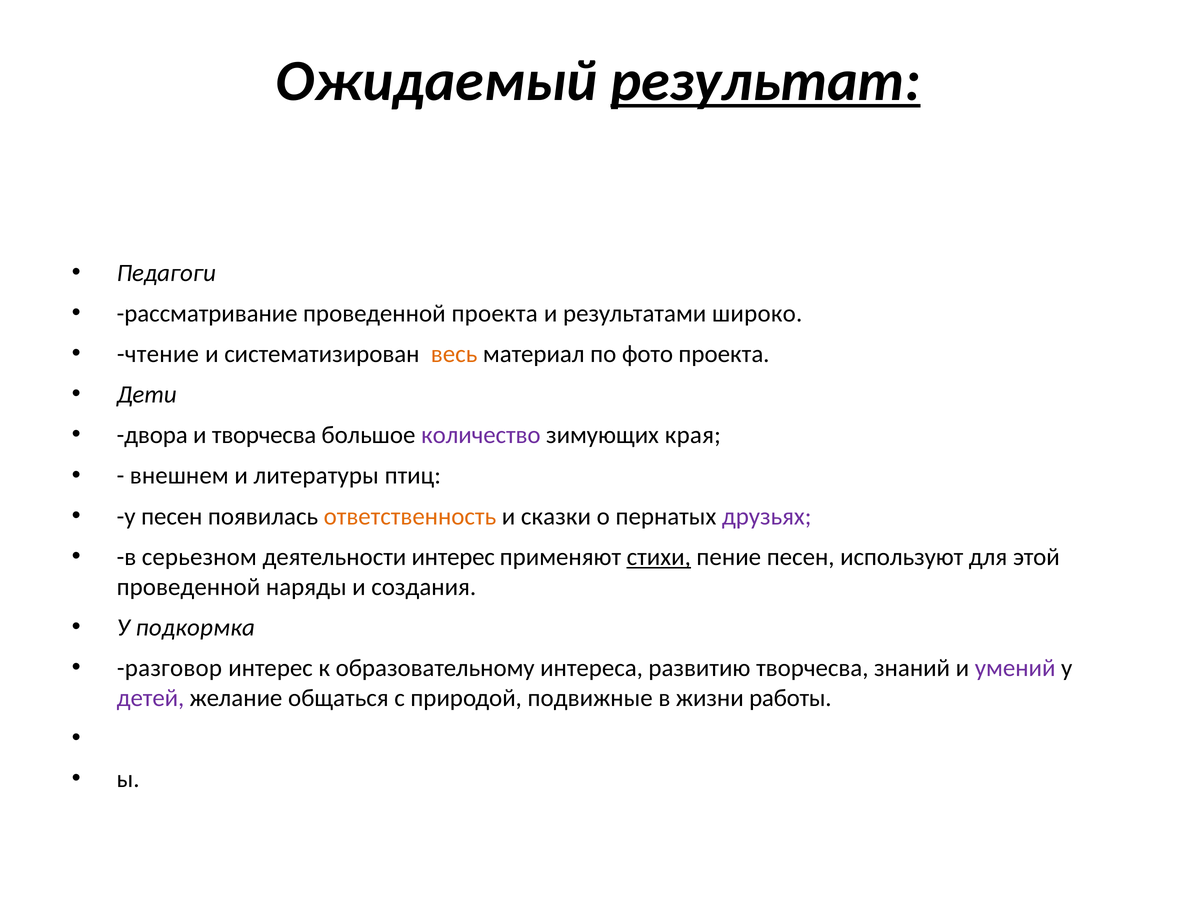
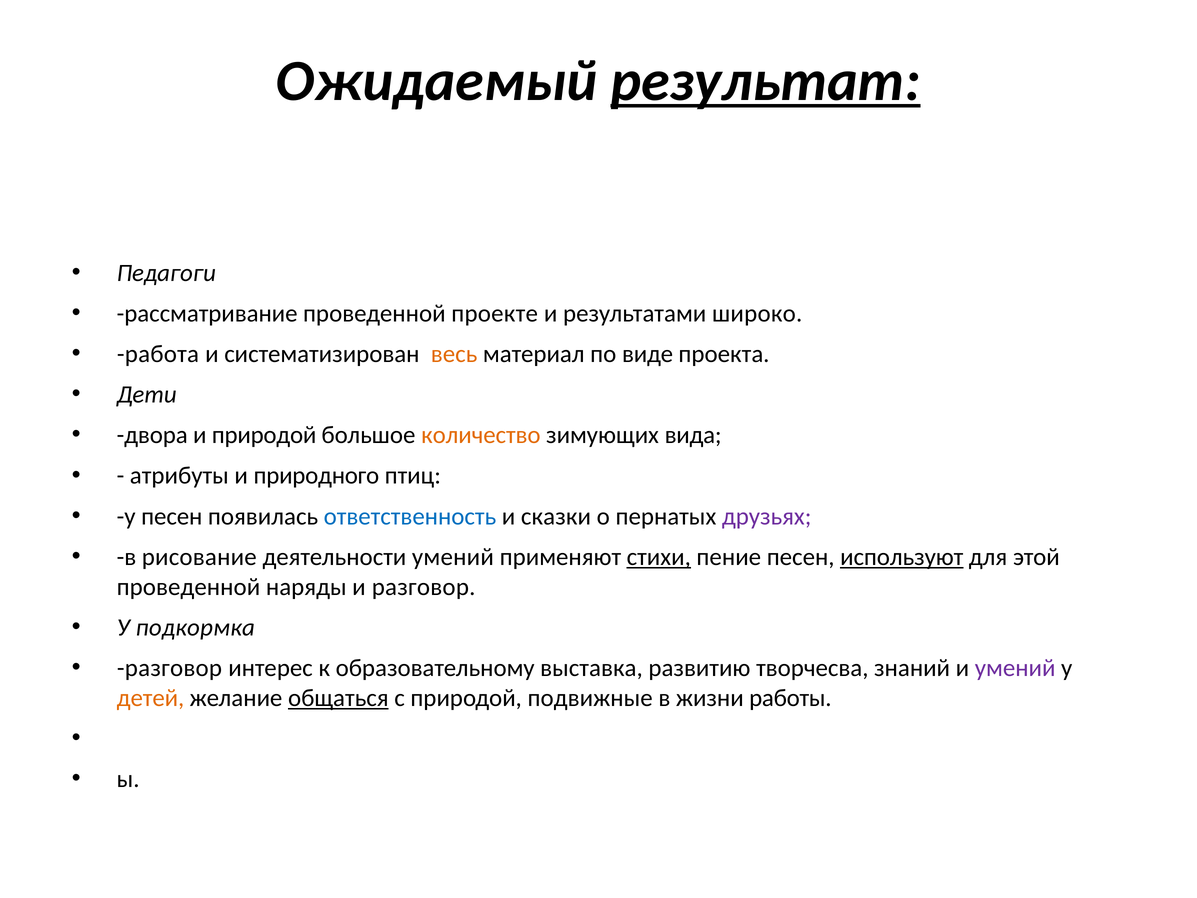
проведенной проекта: проекта -> проекте
чтение: чтение -> работа
фото: фото -> виде
и творчесва: творчесва -> природой
количество colour: purple -> orange
края: края -> вида
внешнем: внешнем -> атрибуты
литературы: литературы -> природного
ответственность colour: orange -> blue
серьезном: серьезном -> рисование
деятельности интерес: интерес -> умений
используют underline: none -> present
и создания: создания -> разговор
интереса: интереса -> выставка
детей colour: purple -> orange
общаться underline: none -> present
